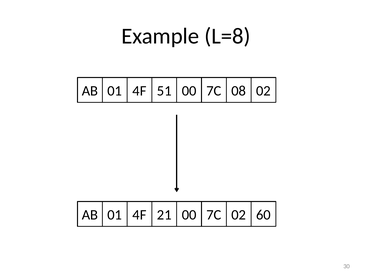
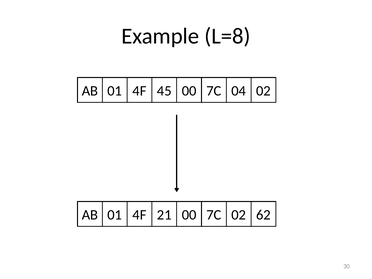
51: 51 -> 45
08: 08 -> 04
60: 60 -> 62
